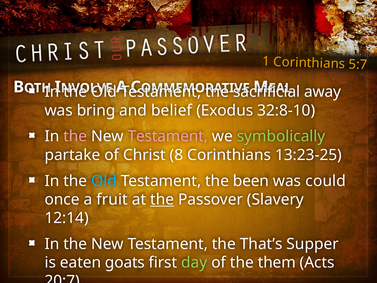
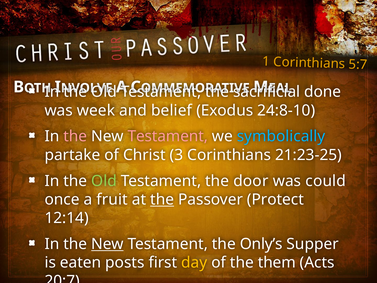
away: away -> done
bring: bring -> week
32:8-10: 32:8-10 -> 24:8-10
symbolically colour: light green -> light blue
8: 8 -> 3
13:23-25: 13:23-25 -> 21:23-25
Old at (104, 181) colour: light blue -> light green
been: been -> door
Slavery: Slavery -> Protect
New at (107, 244) underline: none -> present
That’s: That’s -> Only’s
goats: goats -> posts
day colour: light green -> yellow
